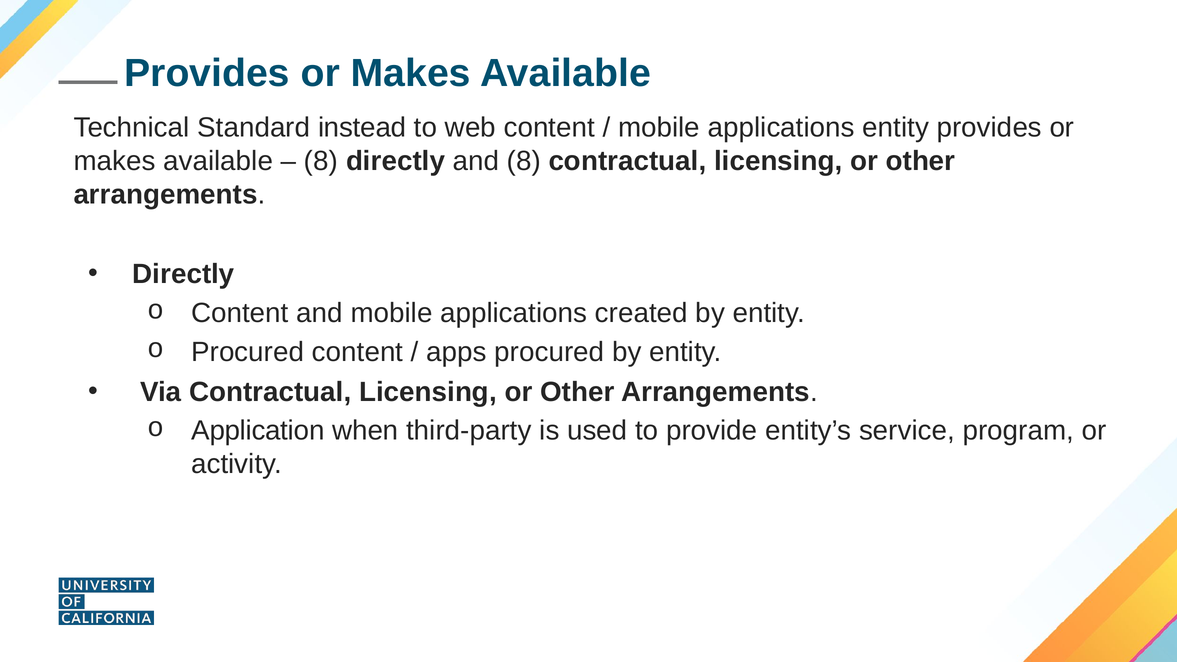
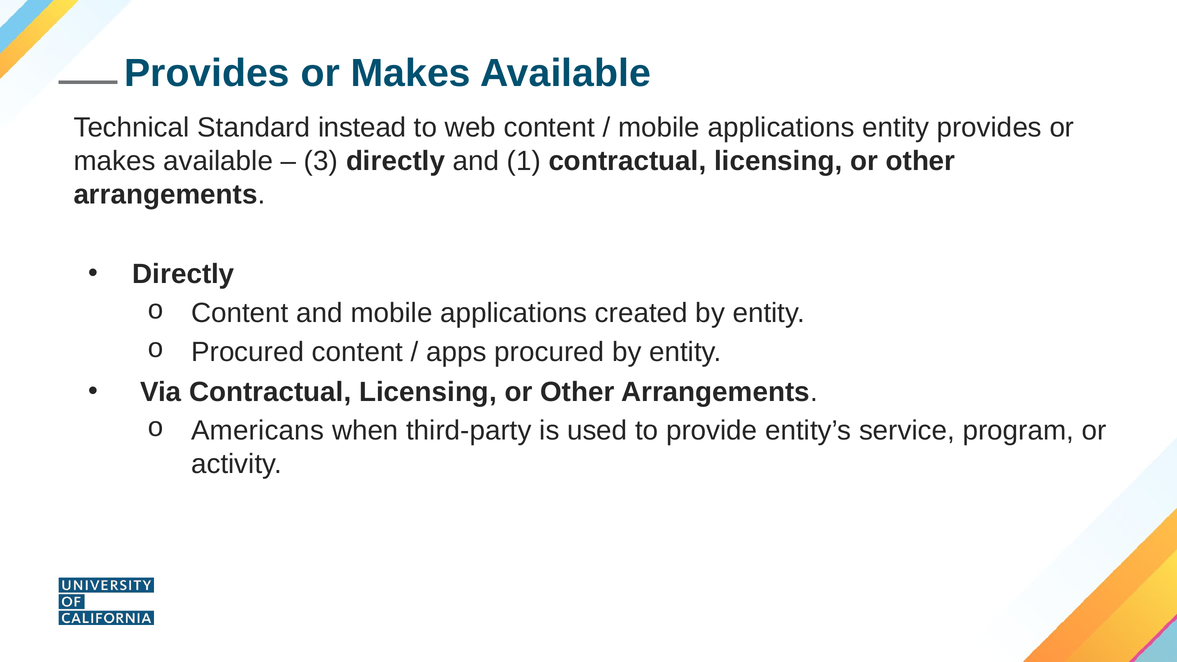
8 at (321, 161): 8 -> 3
and 8: 8 -> 1
Application: Application -> Americans
